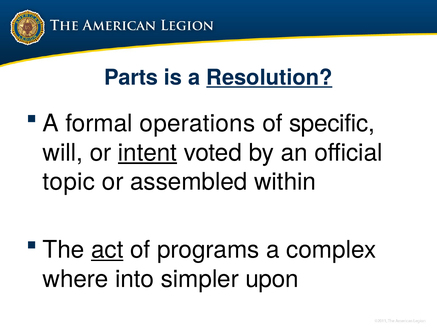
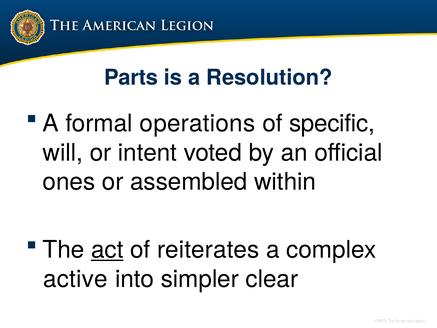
Resolution underline: present -> none
intent underline: present -> none
topic: topic -> ones
programs: programs -> reiterates
where: where -> active
upon: upon -> clear
